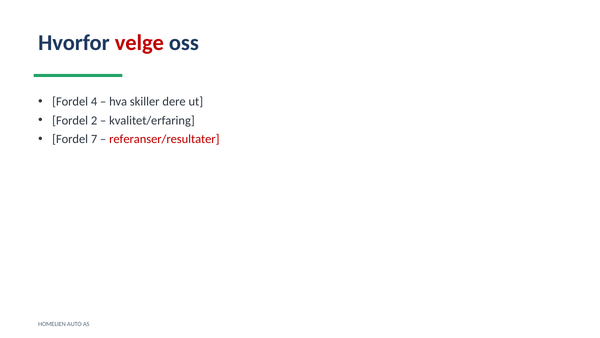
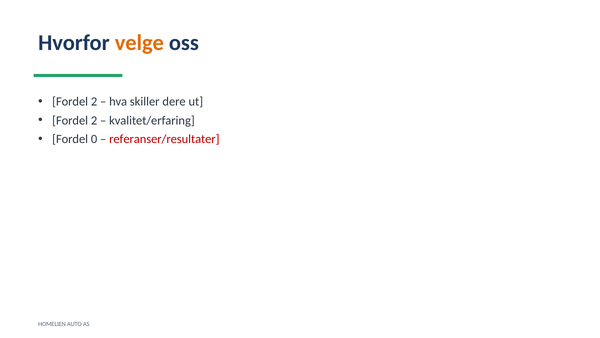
velge colour: red -> orange
4 at (94, 102): 4 -> 2
7: 7 -> 0
